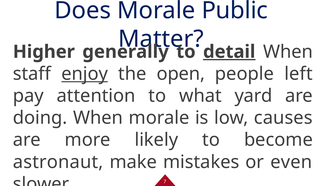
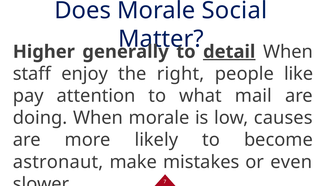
Public: Public -> Social
enjoy underline: present -> none
open: open -> right
left: left -> like
yard: yard -> mail
